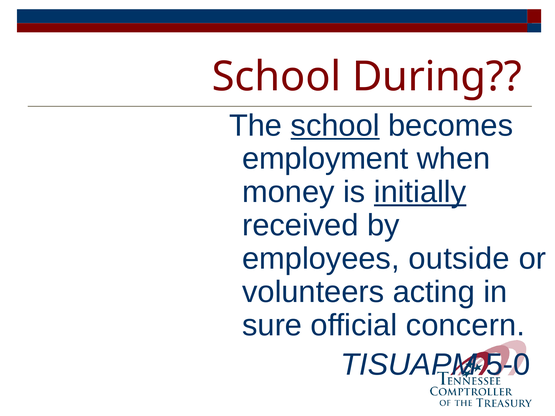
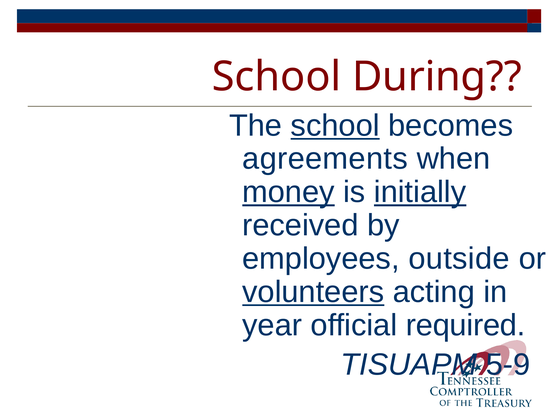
employment: employment -> agreements
money underline: none -> present
volunteers underline: none -> present
sure: sure -> year
concern: concern -> required
5-0: 5-0 -> 5-9
